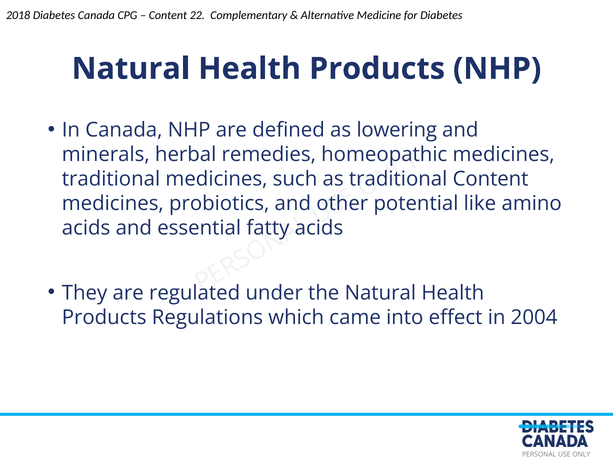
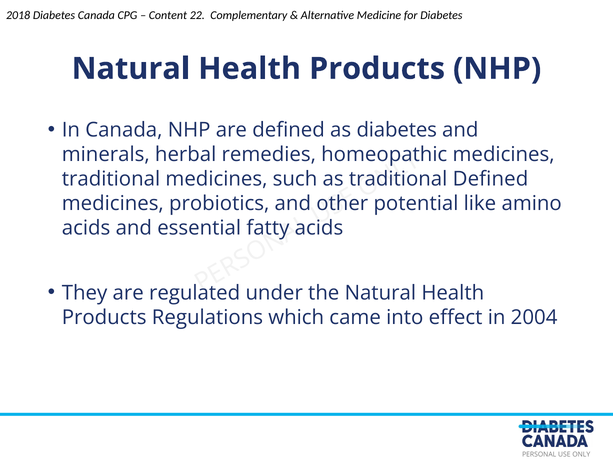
as lowering: lowering -> diabetes
Content at (491, 179): Content -> Defined
